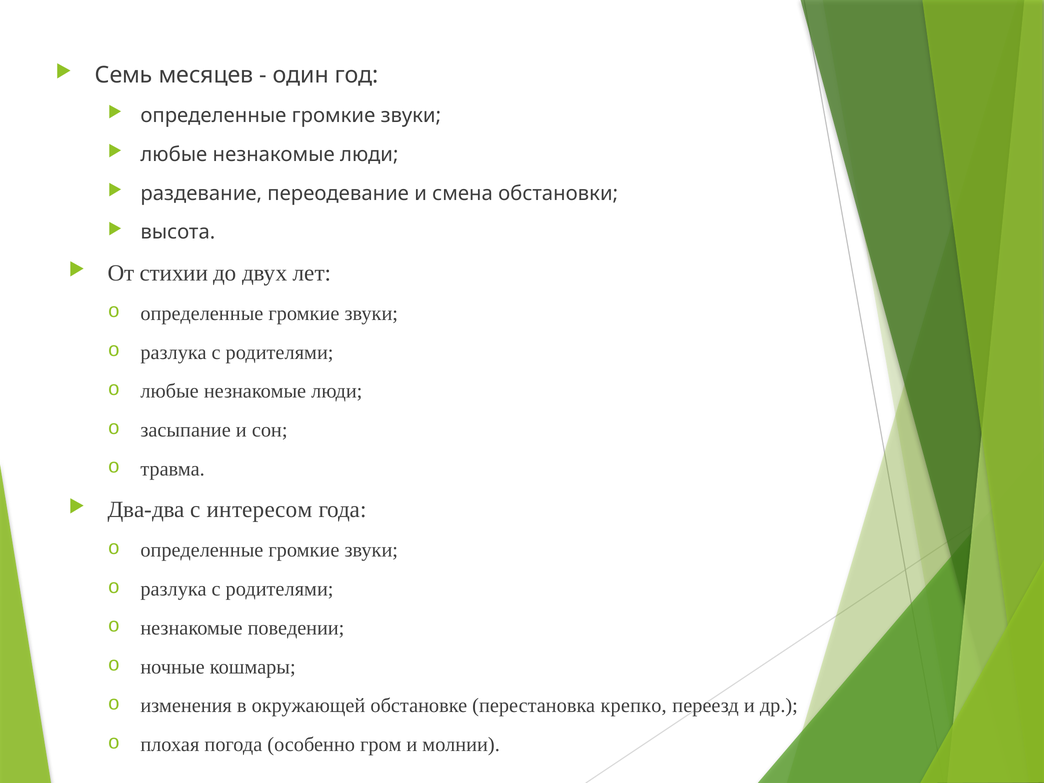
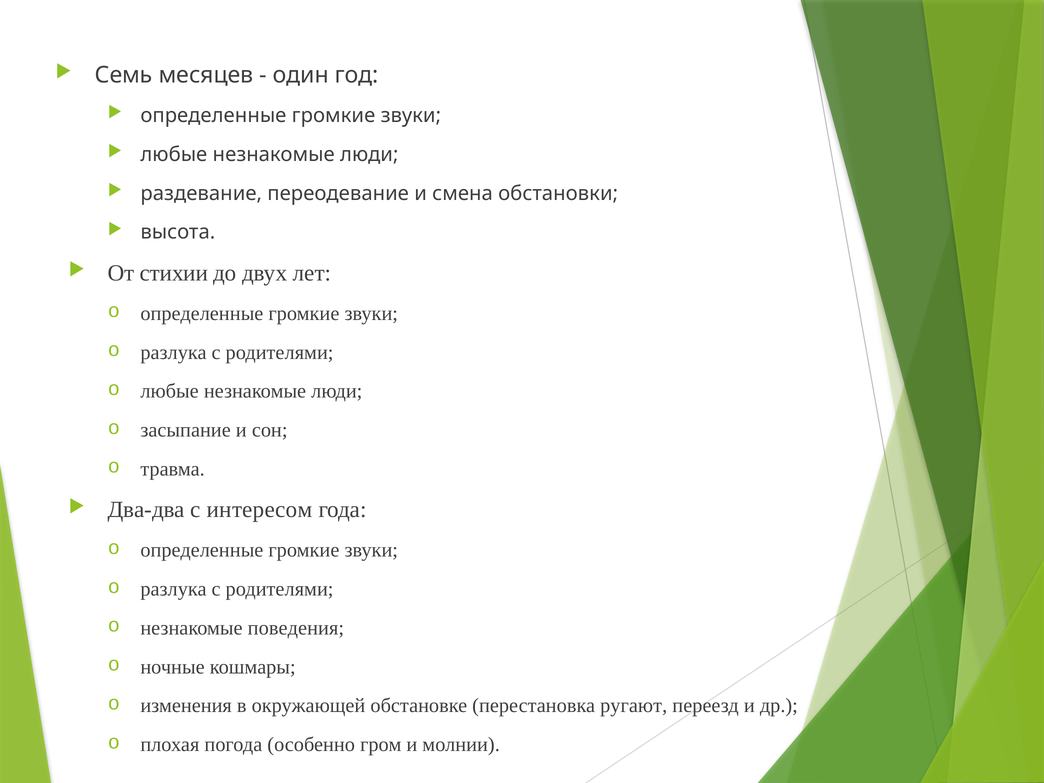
поведении: поведении -> поведения
крепко: крепко -> ругают
